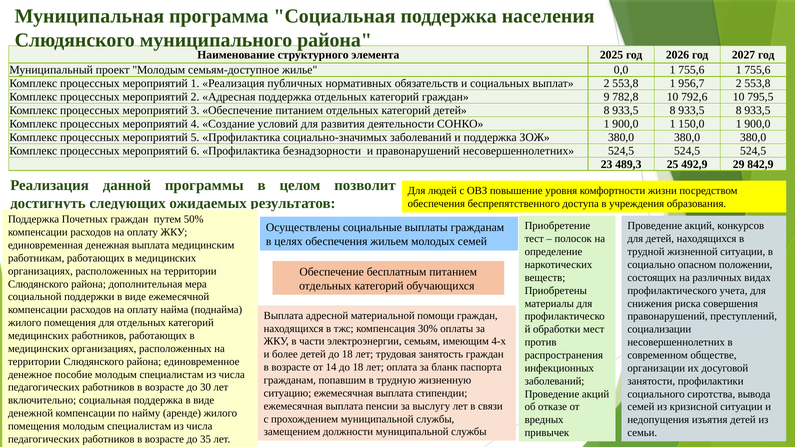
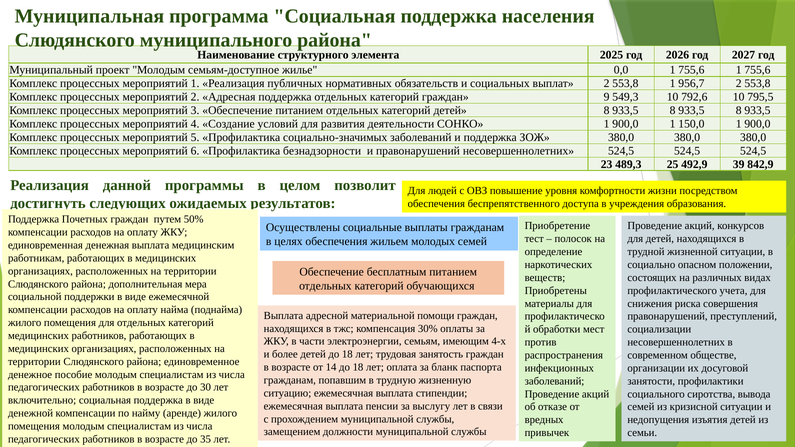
782,8: 782,8 -> 549,3
29: 29 -> 39
